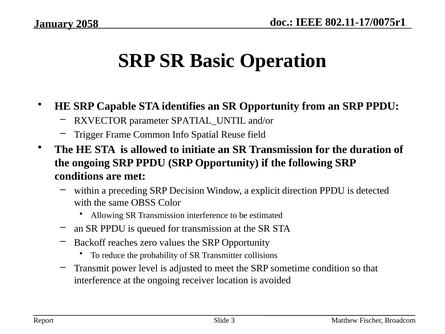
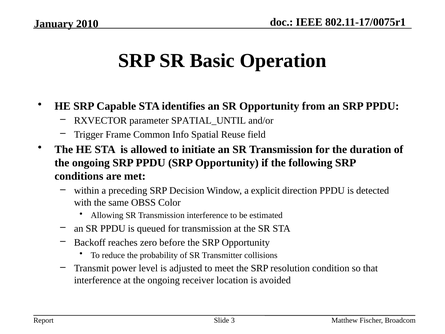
2058: 2058 -> 2010
values: values -> before
sometime: sometime -> resolution
